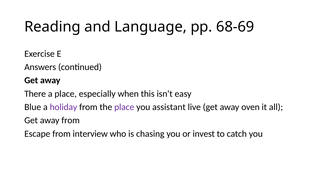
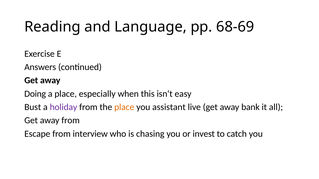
There: There -> Doing
Blue: Blue -> Bust
place at (124, 107) colour: purple -> orange
oven: oven -> bank
